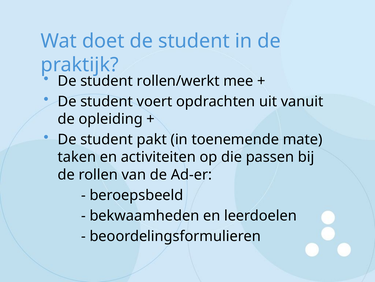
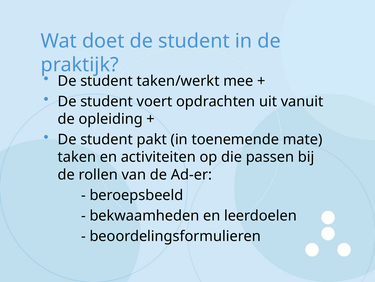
rollen/werkt: rollen/werkt -> taken/werkt
